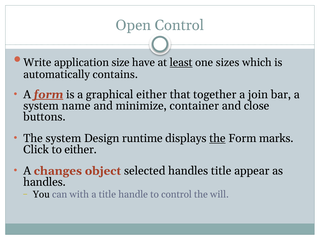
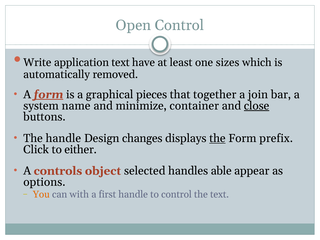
application size: size -> text
least underline: present -> none
contains: contains -> removed
graphical either: either -> pieces
close underline: none -> present
The system: system -> handle
runtime: runtime -> changes
marks: marks -> prefix
changes: changes -> controls
handles title: title -> able
handles at (45, 182): handles -> options
You colour: black -> orange
a title: title -> first
the will: will -> text
